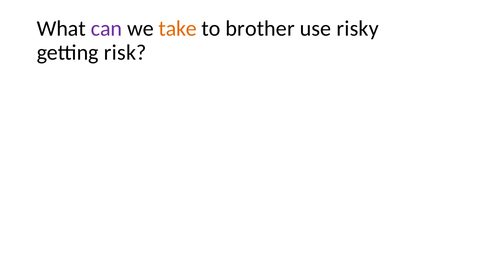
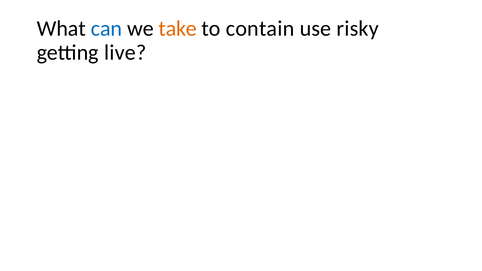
can colour: purple -> blue
brother: brother -> contain
risk: risk -> live
